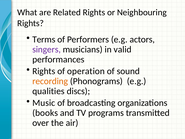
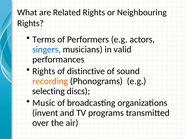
singers colour: purple -> blue
operation: operation -> distinctive
qualities: qualities -> selecting
books: books -> invent
